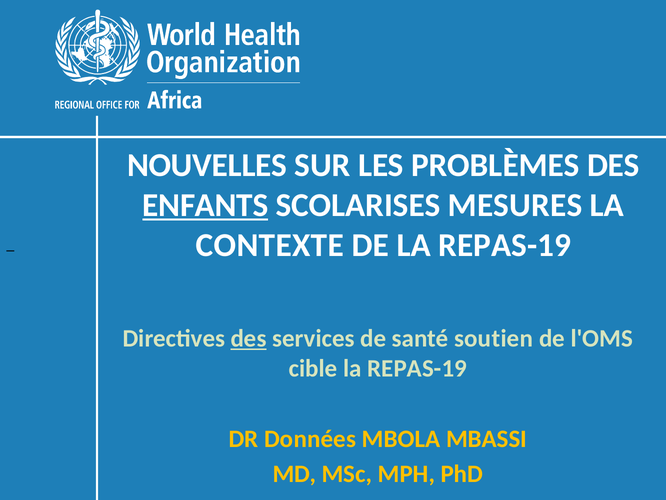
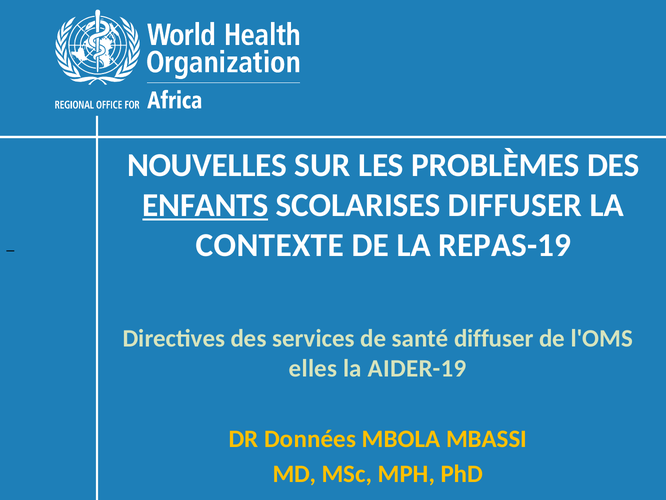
SCOLARISES MESURES: MESURES -> DIFFUSER
des at (249, 338) underline: present -> none
santé soutien: soutien -> diffuser
cible: cible -> elles
REPAS-19 at (417, 368): REPAS-19 -> AIDER-19
